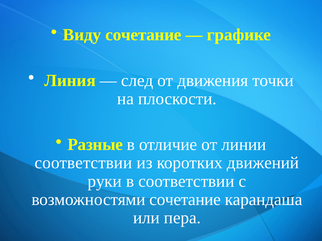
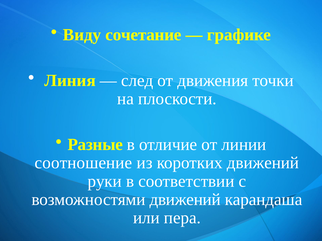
соответствии at (84, 163): соответствии -> соотношение
возможностями сочетание: сочетание -> движений
